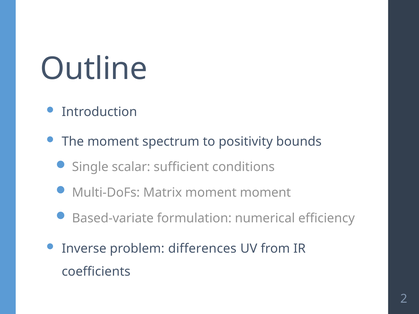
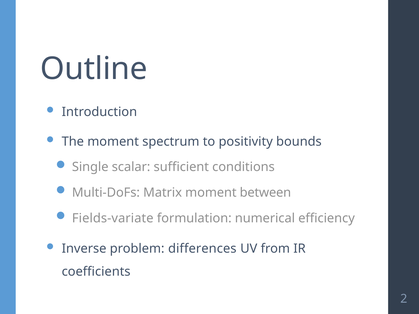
moment moment: moment -> between
Based-variate: Based-variate -> Fields-variate
